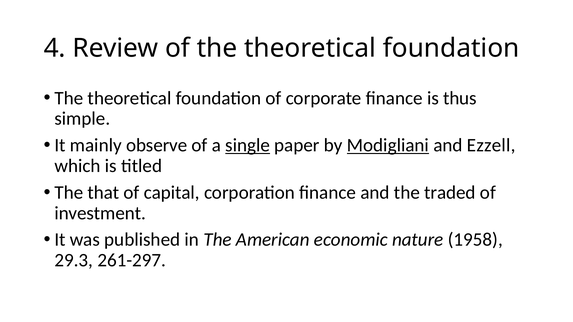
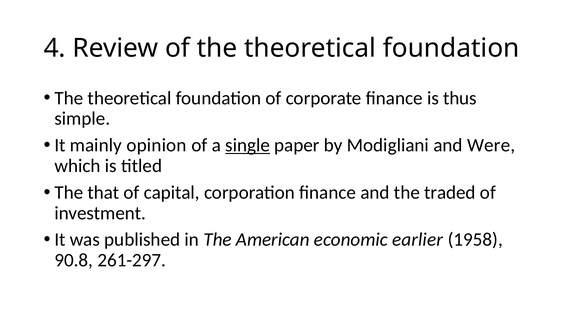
observe: observe -> opinion
Modigliani underline: present -> none
Ezzell: Ezzell -> Were
nature: nature -> earlier
29.3: 29.3 -> 90.8
